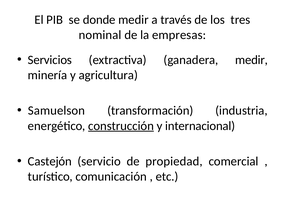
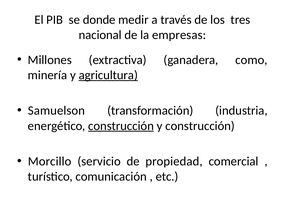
nominal: nominal -> nacional
Servicios: Servicios -> Millones
ganadera medir: medir -> como
agricultura underline: none -> present
y internacional: internacional -> construcción
Castejón: Castejón -> Morcillo
